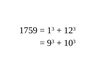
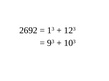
1759: 1759 -> 2692
